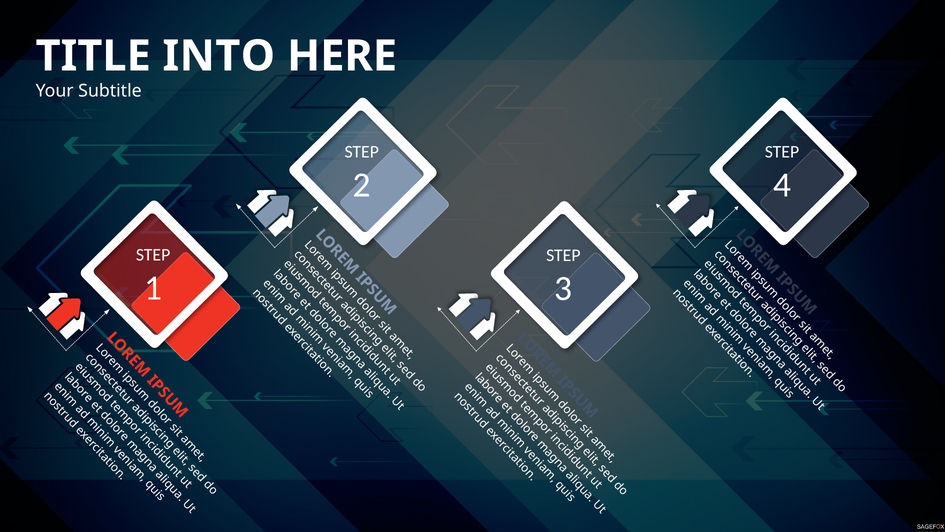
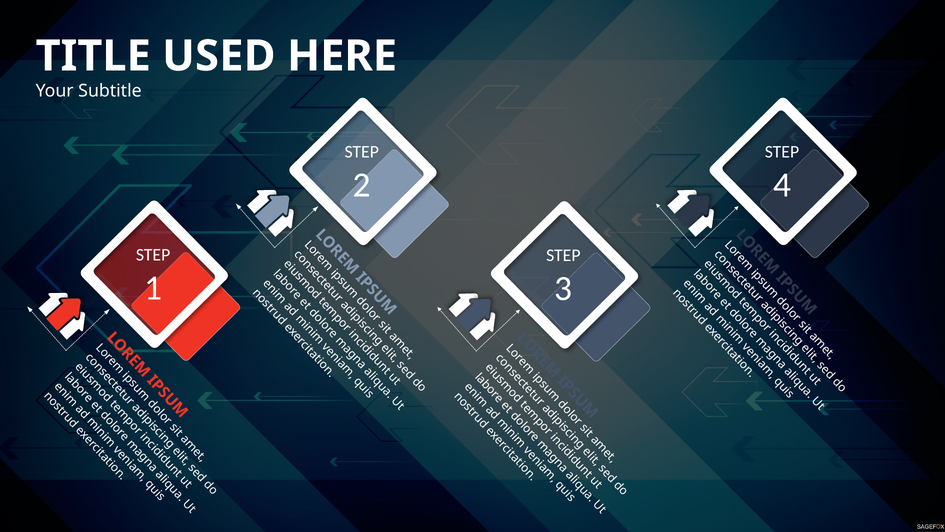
INTO: INTO -> USED
